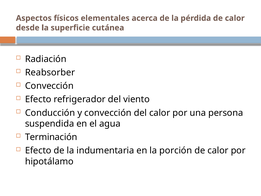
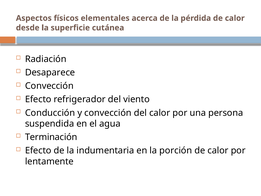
Reabsorber: Reabsorber -> Desaparece
hipotálamo: hipotálamo -> lentamente
